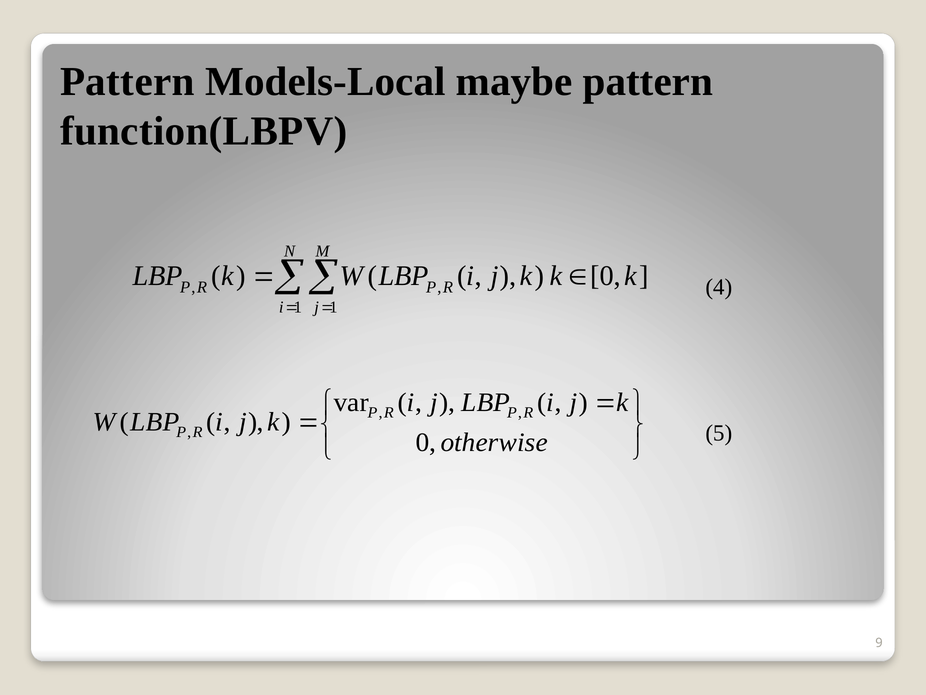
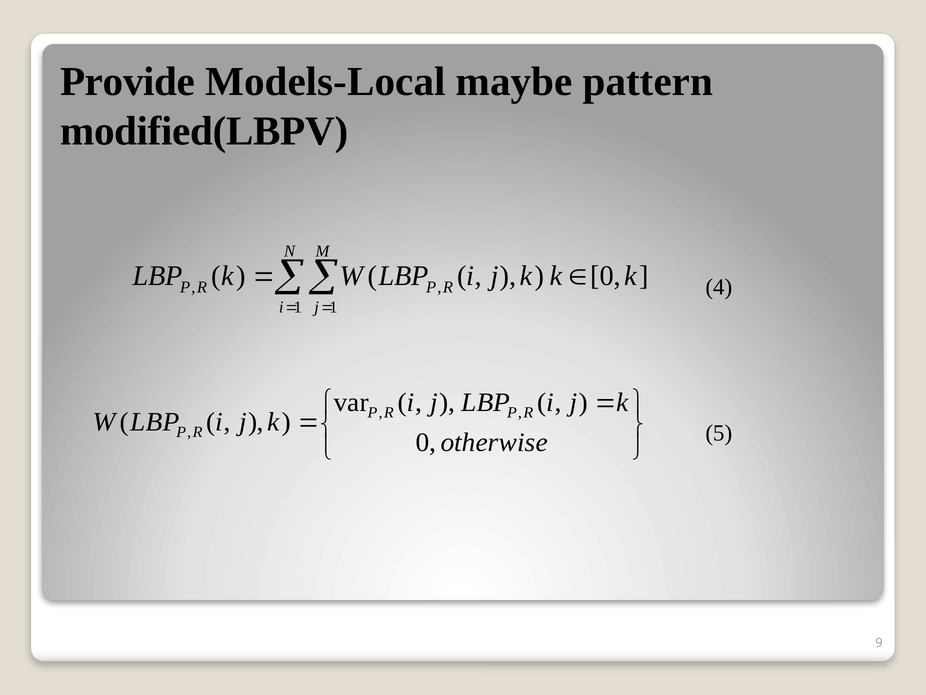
Pattern at (127, 82): Pattern -> Provide
function(LBPV: function(LBPV -> modified(LBPV
